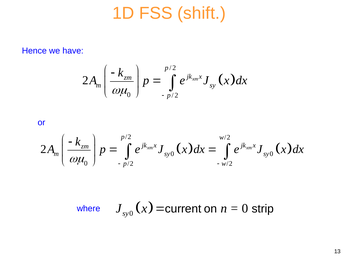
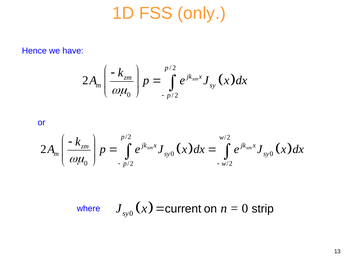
shift: shift -> only
